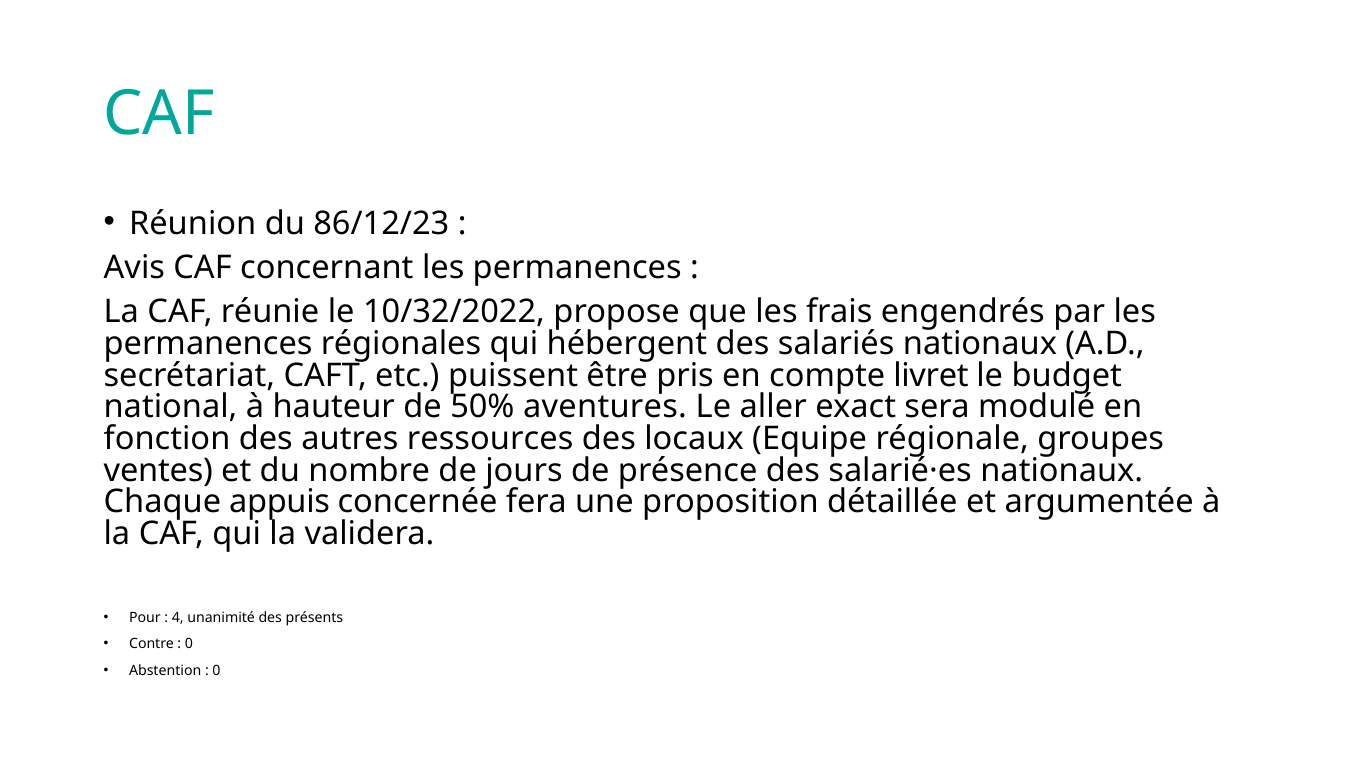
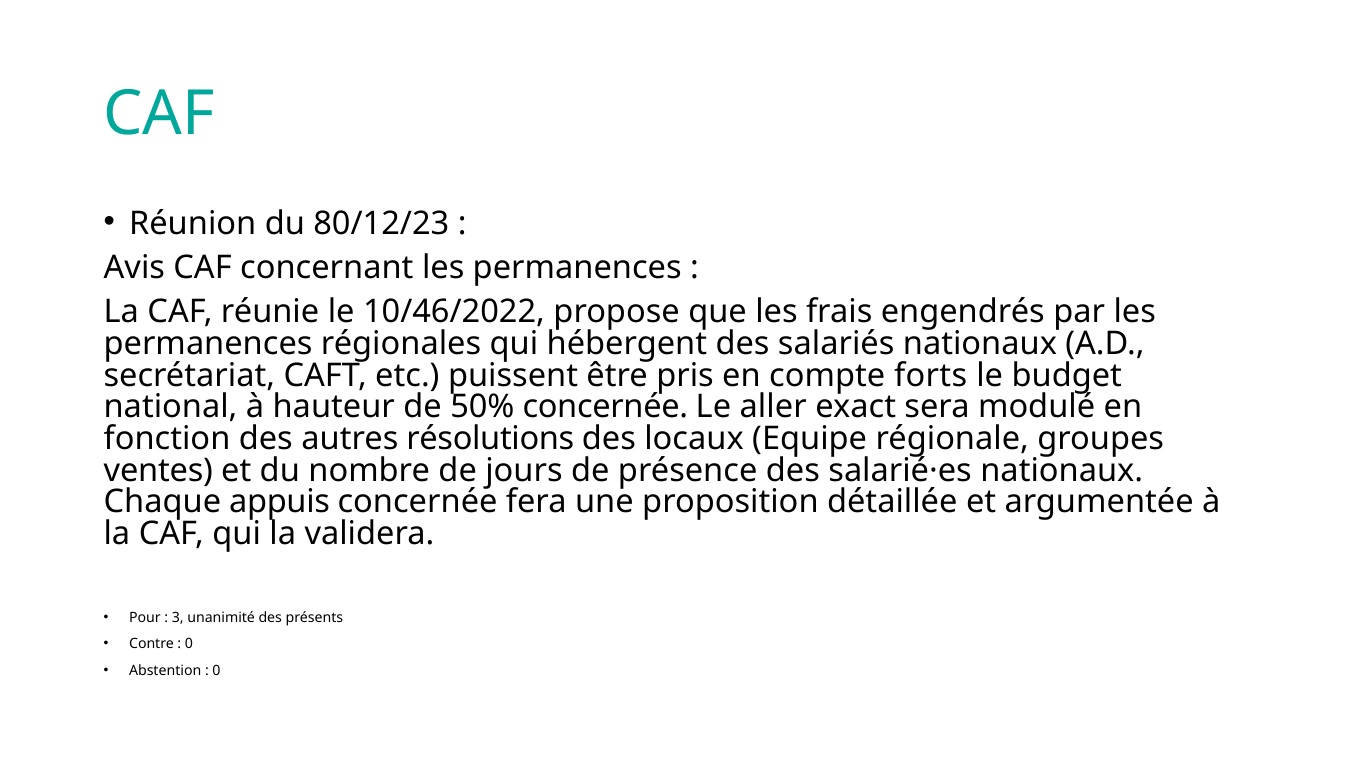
86/12/23: 86/12/23 -> 80/12/23
10/32/2022: 10/32/2022 -> 10/46/2022
livret: livret -> forts
50% aventures: aventures -> concernée
ressources: ressources -> résolutions
4: 4 -> 3
